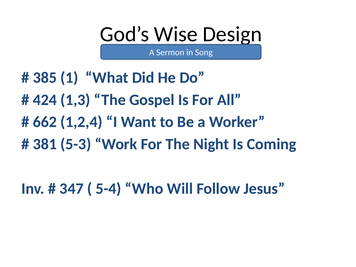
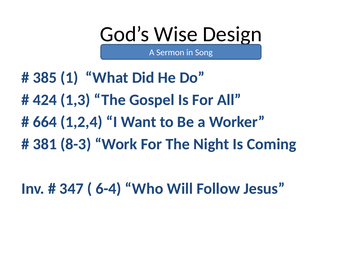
662: 662 -> 664
5-3: 5-3 -> 8-3
5-4: 5-4 -> 6-4
